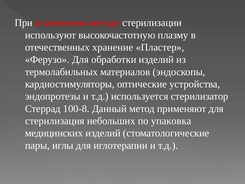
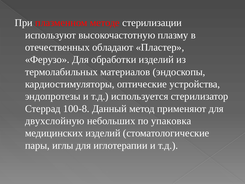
хранение: хранение -> обладают
стерилизация: стерилизация -> двухслойную
